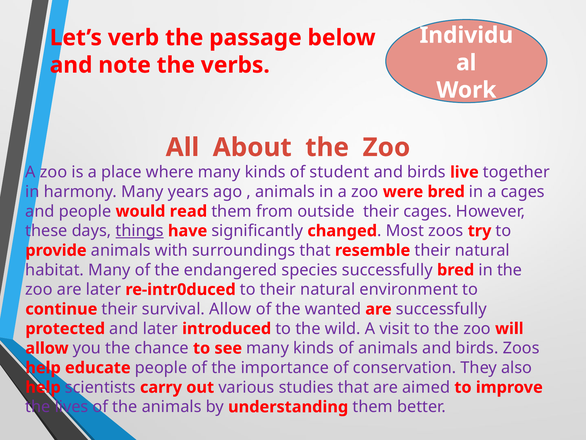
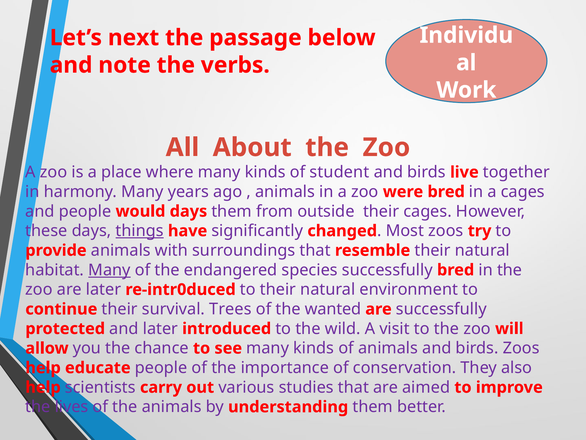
verb: verb -> next
would read: read -> days
Many at (109, 270) underline: none -> present
survival Allow: Allow -> Trees
